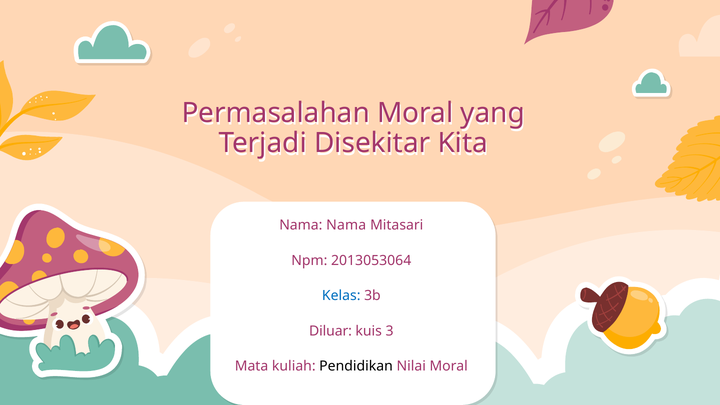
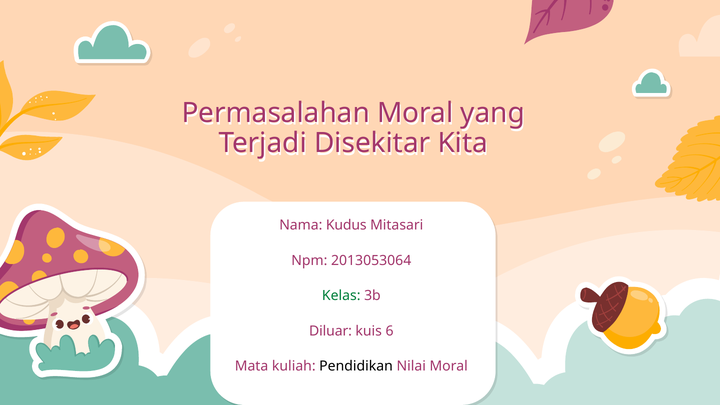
Nama Nama: Nama -> Kudus
Kelas colour: blue -> green
3: 3 -> 6
